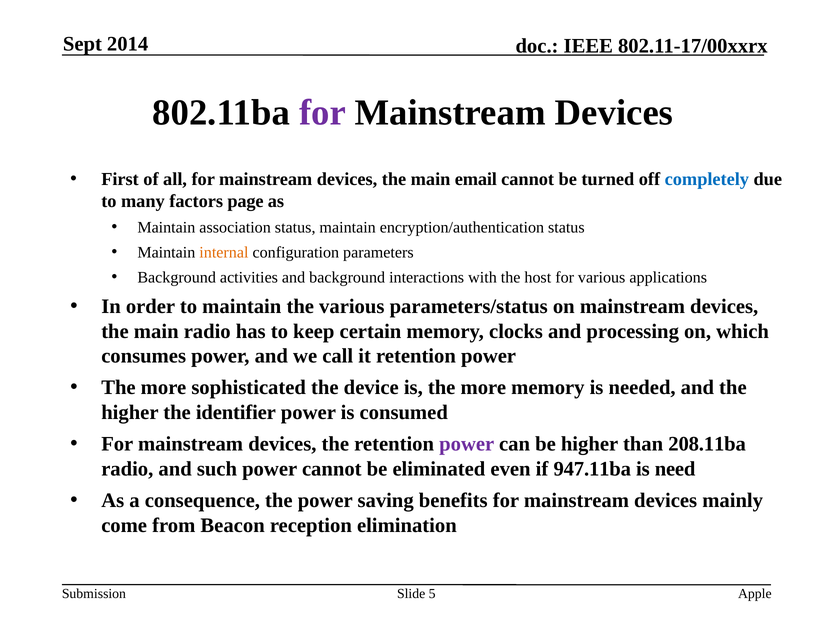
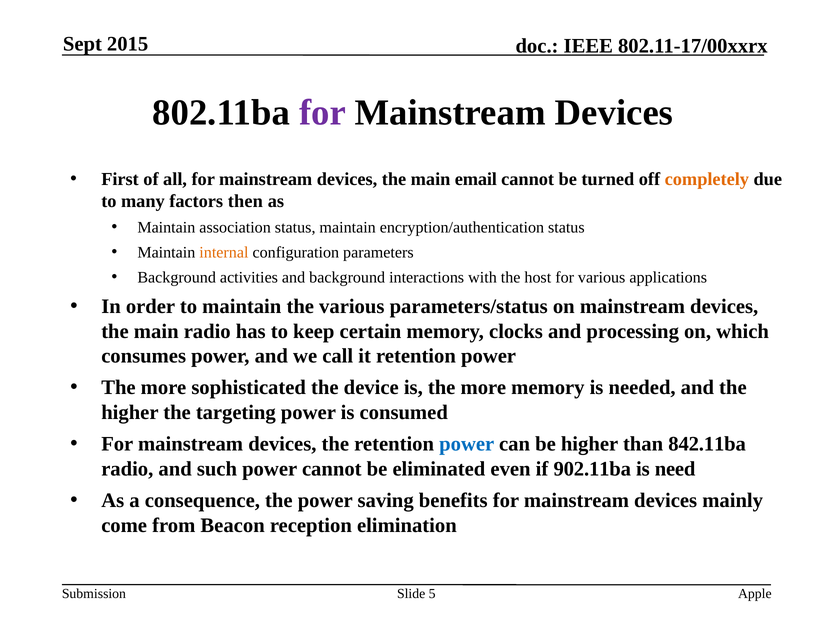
2014: 2014 -> 2015
completely colour: blue -> orange
page: page -> then
identifier: identifier -> targeting
power at (467, 444) colour: purple -> blue
208.11ba: 208.11ba -> 842.11ba
947.11ba: 947.11ba -> 902.11ba
